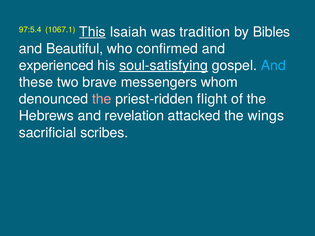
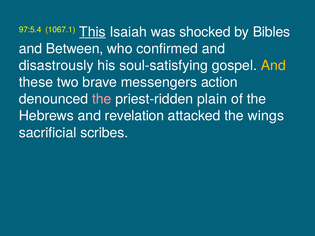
tradition: tradition -> shocked
Beautiful: Beautiful -> Between
experienced: experienced -> disastrously
soul-satisfying underline: present -> none
And at (273, 66) colour: light blue -> yellow
whom: whom -> action
flight: flight -> plain
